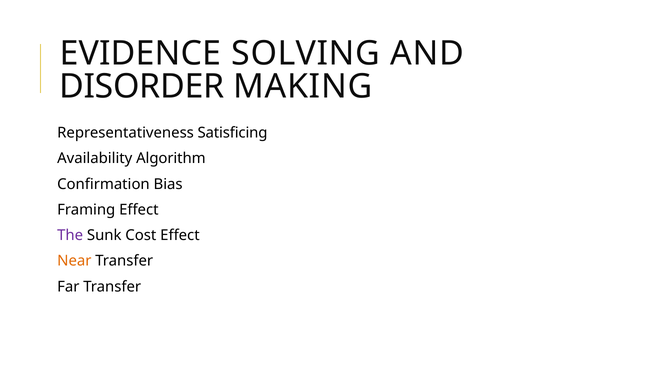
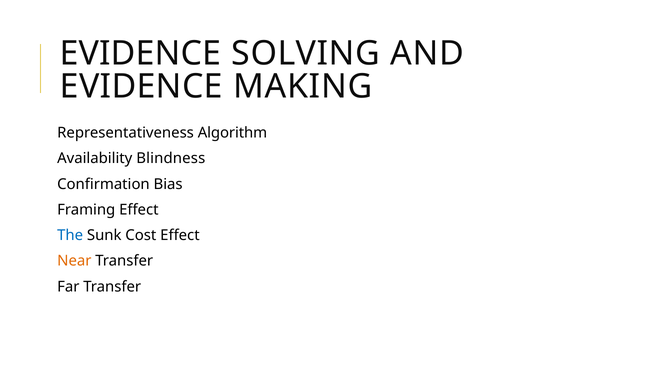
DISORDER at (142, 86): DISORDER -> EVIDENCE
Satisficing: Satisficing -> Algorithm
Algorithm: Algorithm -> Blindness
The colour: purple -> blue
